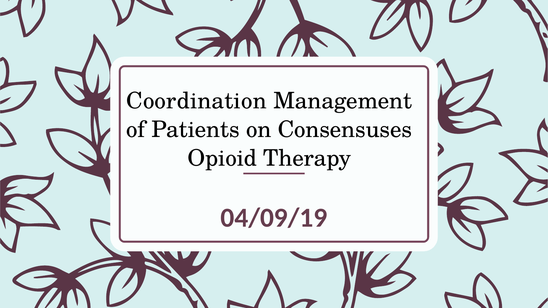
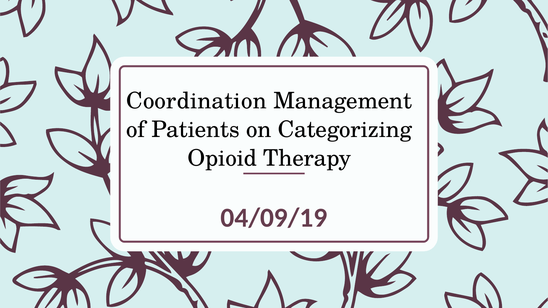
Consensuses: Consensuses -> Categorizing
